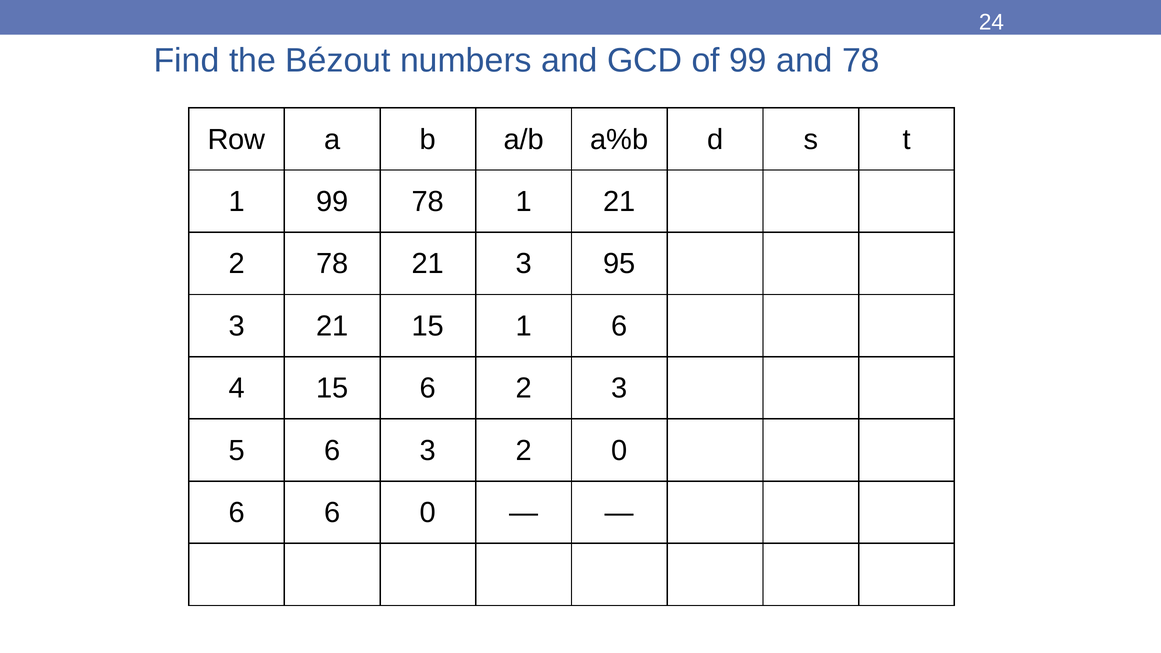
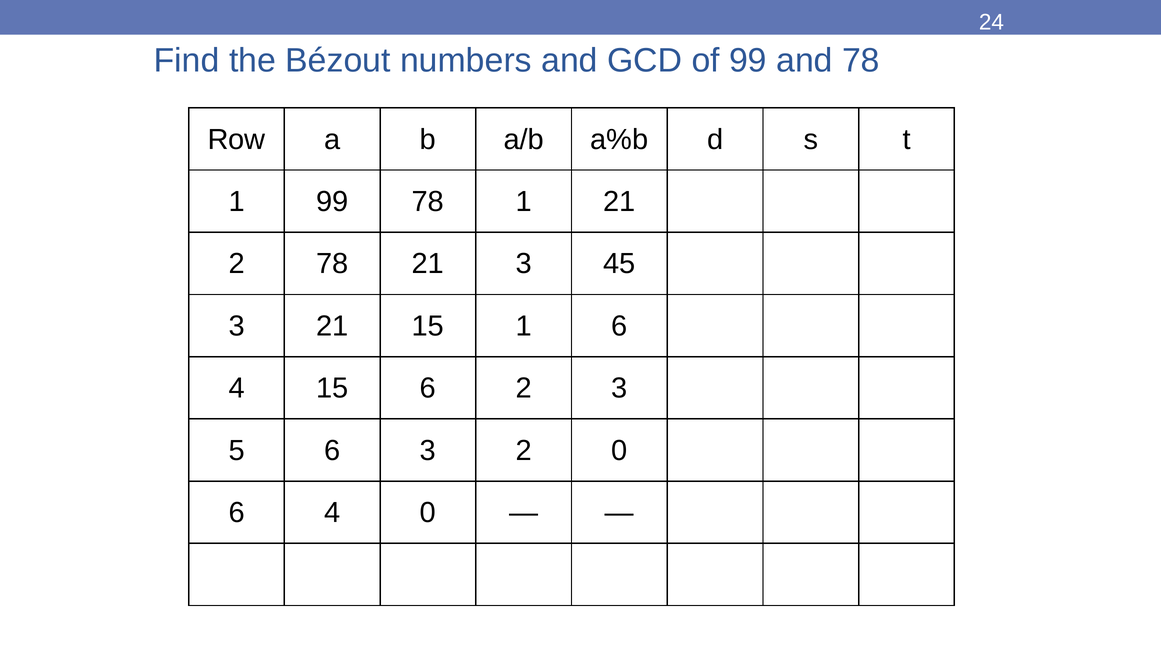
95: 95 -> 45
6 at (332, 513): 6 -> 4
